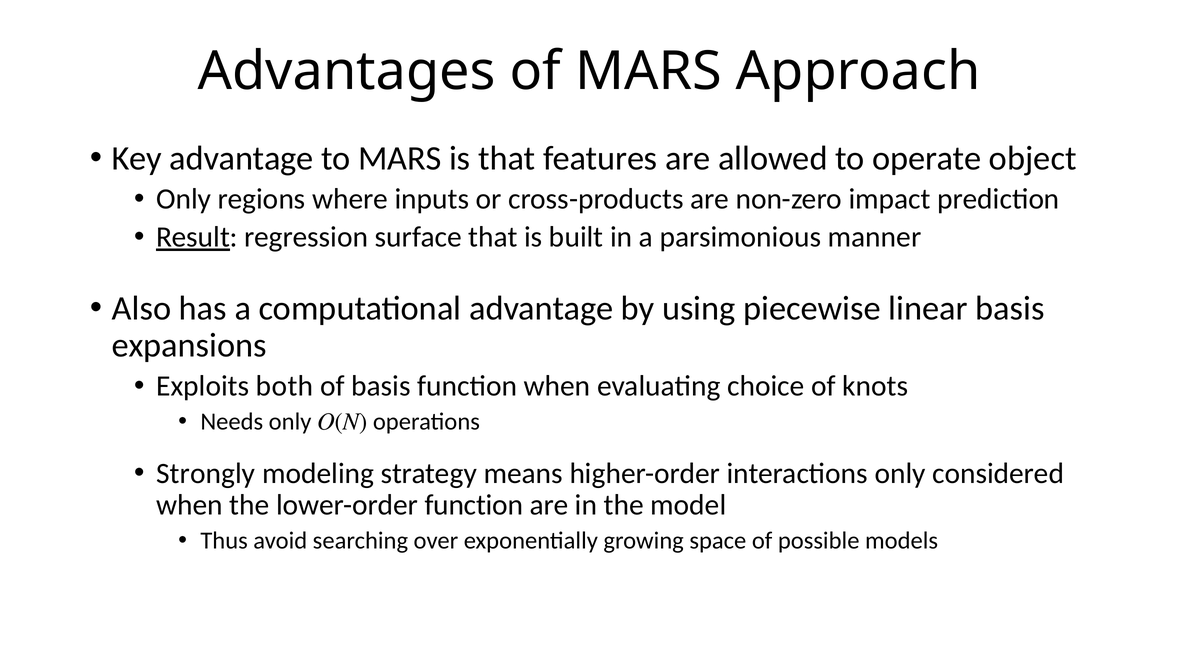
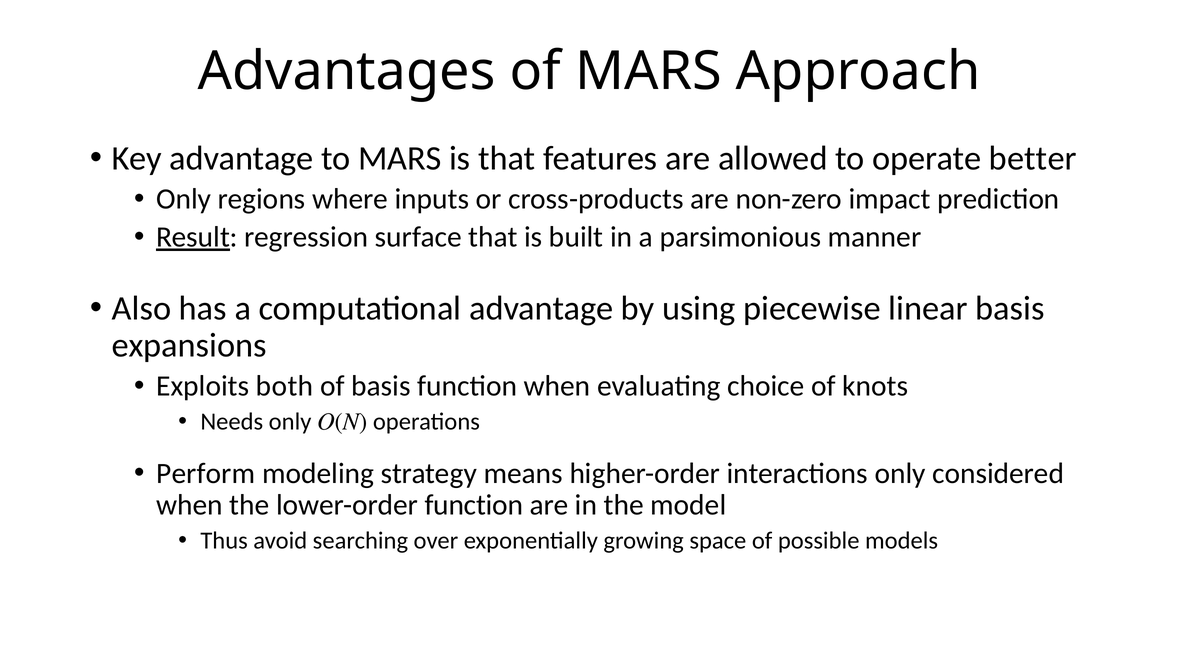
object: object -> better
Strongly: Strongly -> Perform
